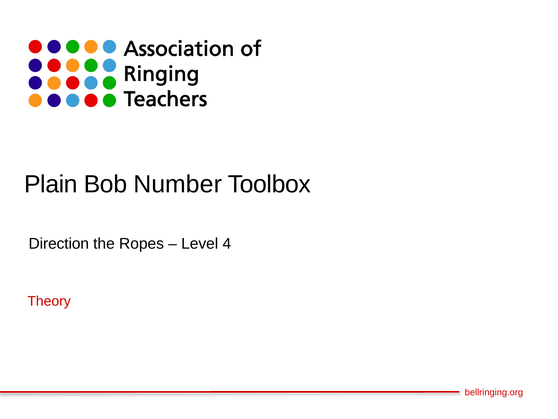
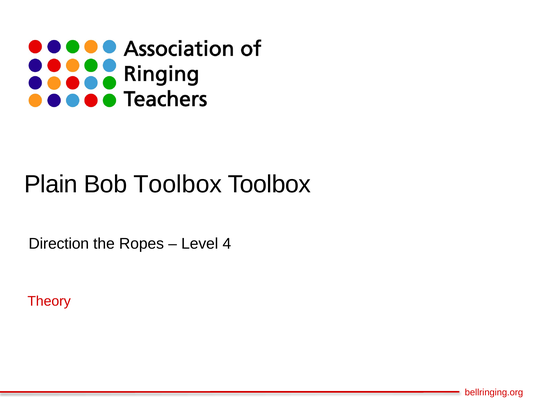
Bob Number: Number -> Toolbox
